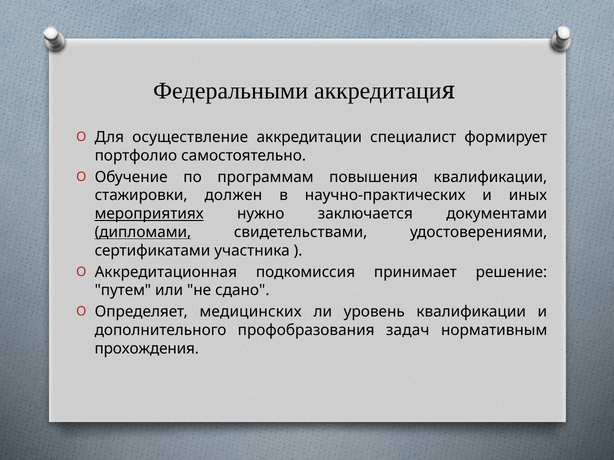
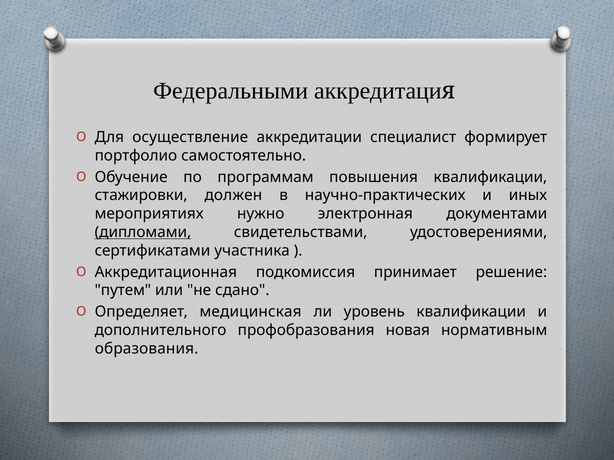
мероприятиях underline: present -> none
заключается: заключается -> электронная
медицинских: медицинских -> медицинская
задач: задач -> новая
прохождения: прохождения -> образования
